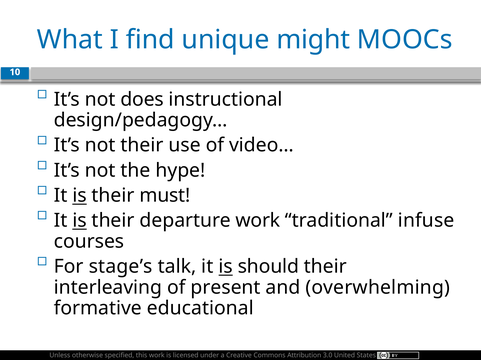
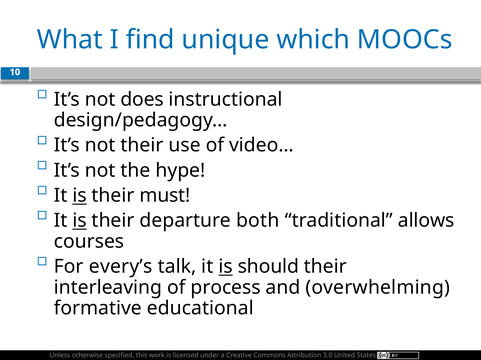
might: might -> which
departure work: work -> both
infuse: infuse -> allows
stage’s: stage’s -> every’s
present: present -> process
